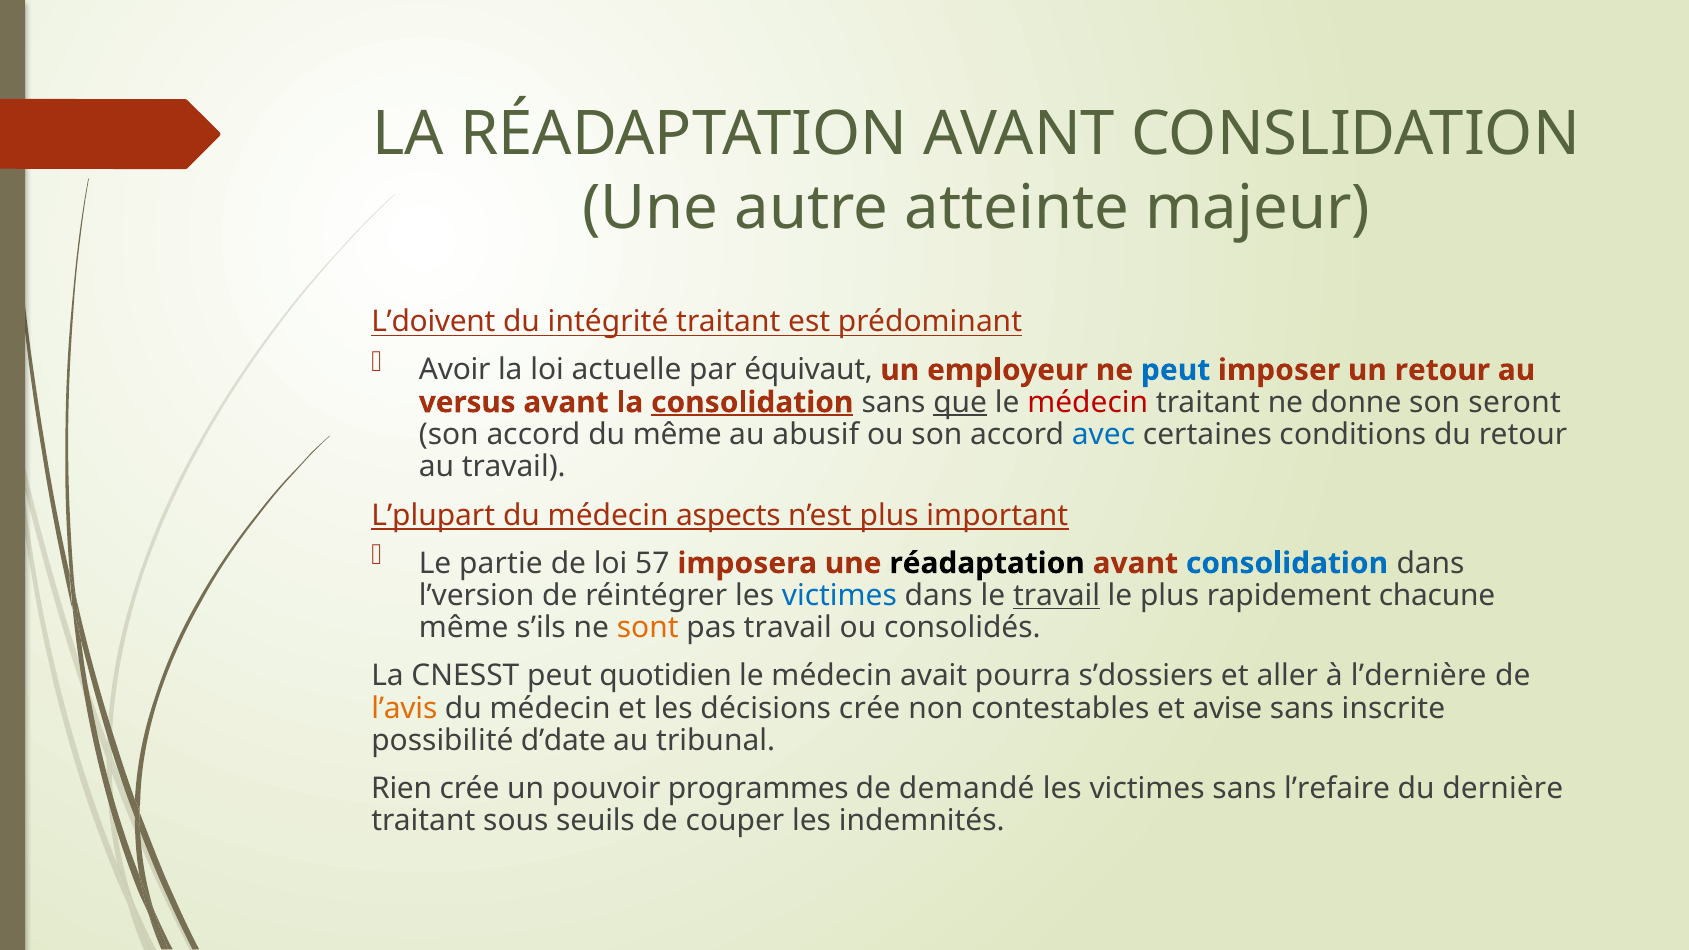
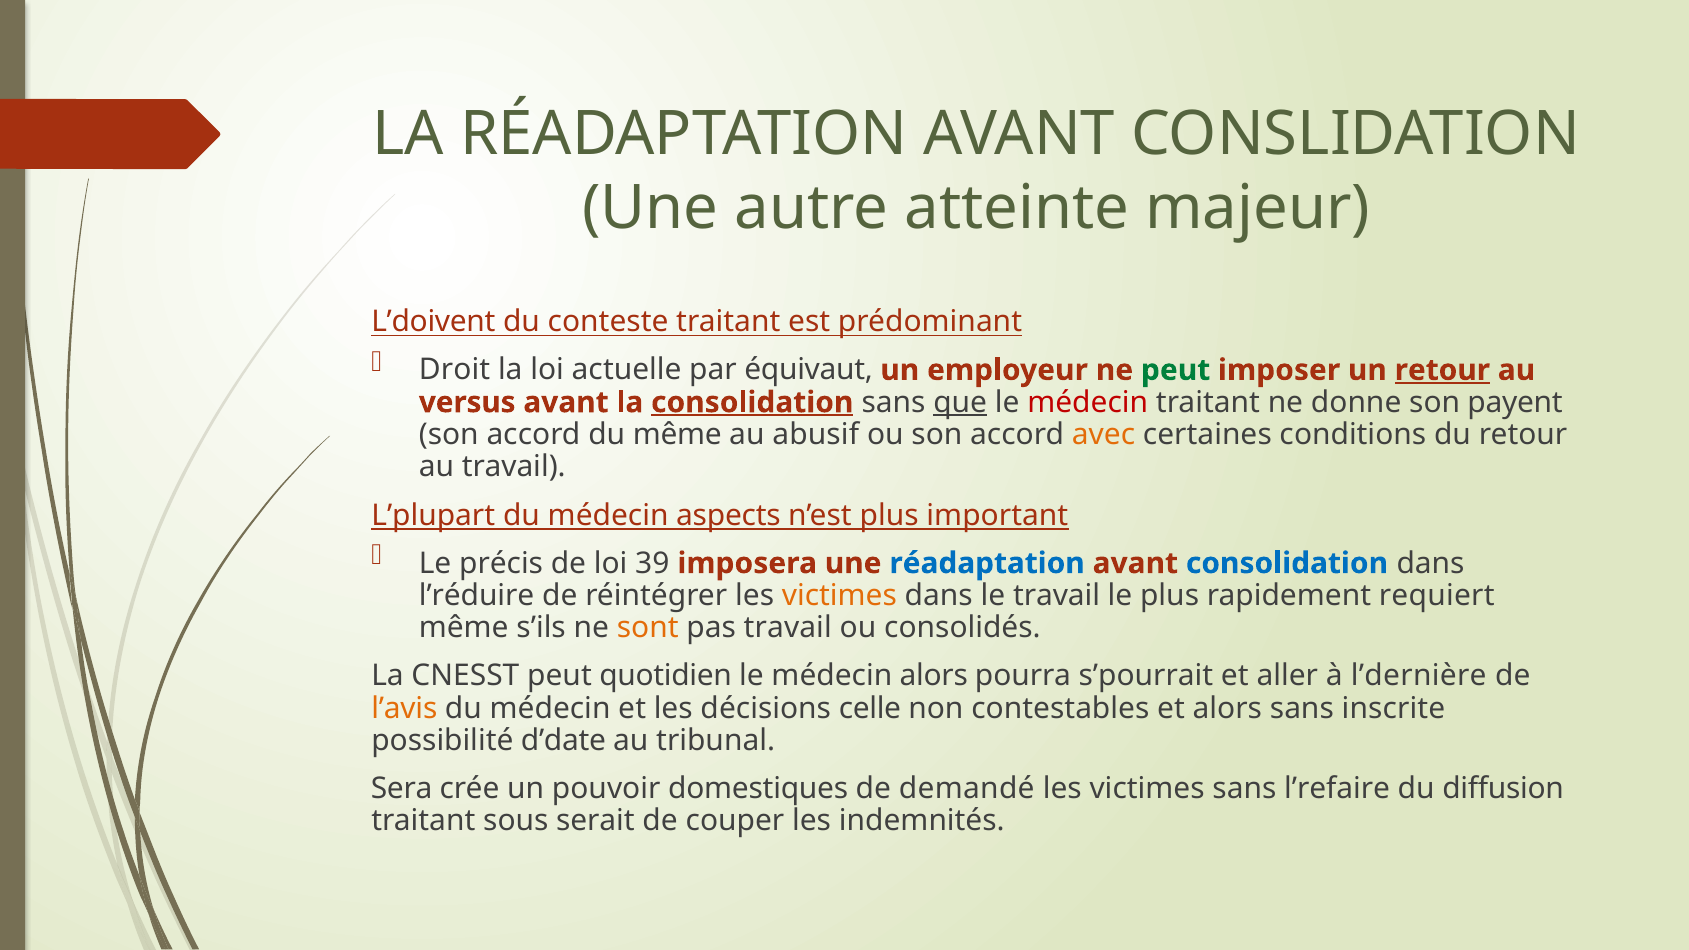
intégrité: intégrité -> conteste
Avoir: Avoir -> Droit
peut at (1176, 370) colour: blue -> green
retour at (1442, 370) underline: none -> present
seront: seront -> payent
avec colour: blue -> orange
partie: partie -> précis
57: 57 -> 39
réadaptation at (987, 563) colour: black -> blue
l’version: l’version -> l’réduire
victimes at (839, 596) colour: blue -> orange
travail at (1057, 596) underline: present -> none
chacune: chacune -> requiert
médecin avait: avait -> alors
s’dossiers: s’dossiers -> s’pourrait
décisions crée: crée -> celle
et avise: avise -> alors
Rien: Rien -> Sera
programmes: programmes -> domestiques
dernière: dernière -> diffusion
seuils: seuils -> serait
